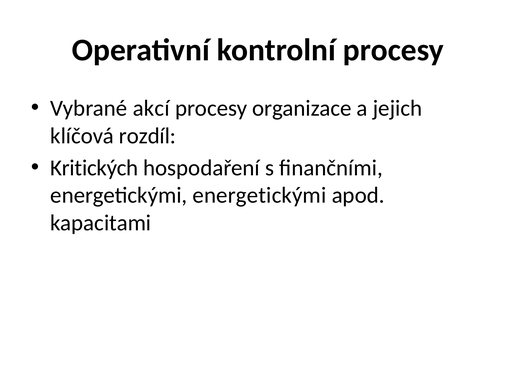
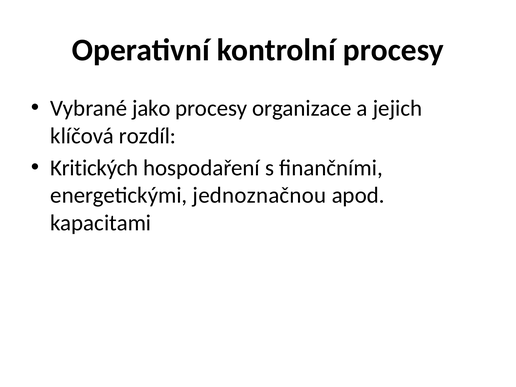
akcí: akcí -> jako
energetickými energetickými: energetickými -> jednoznačnou
